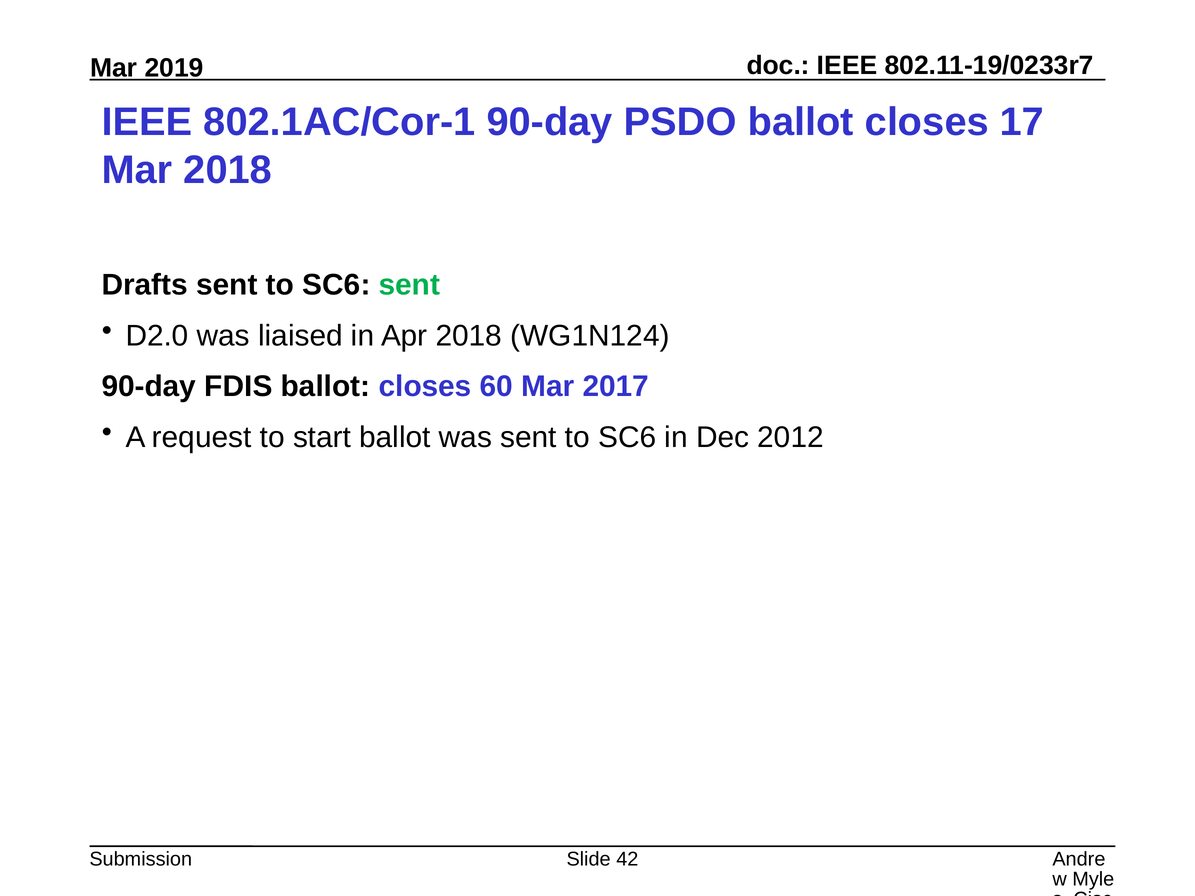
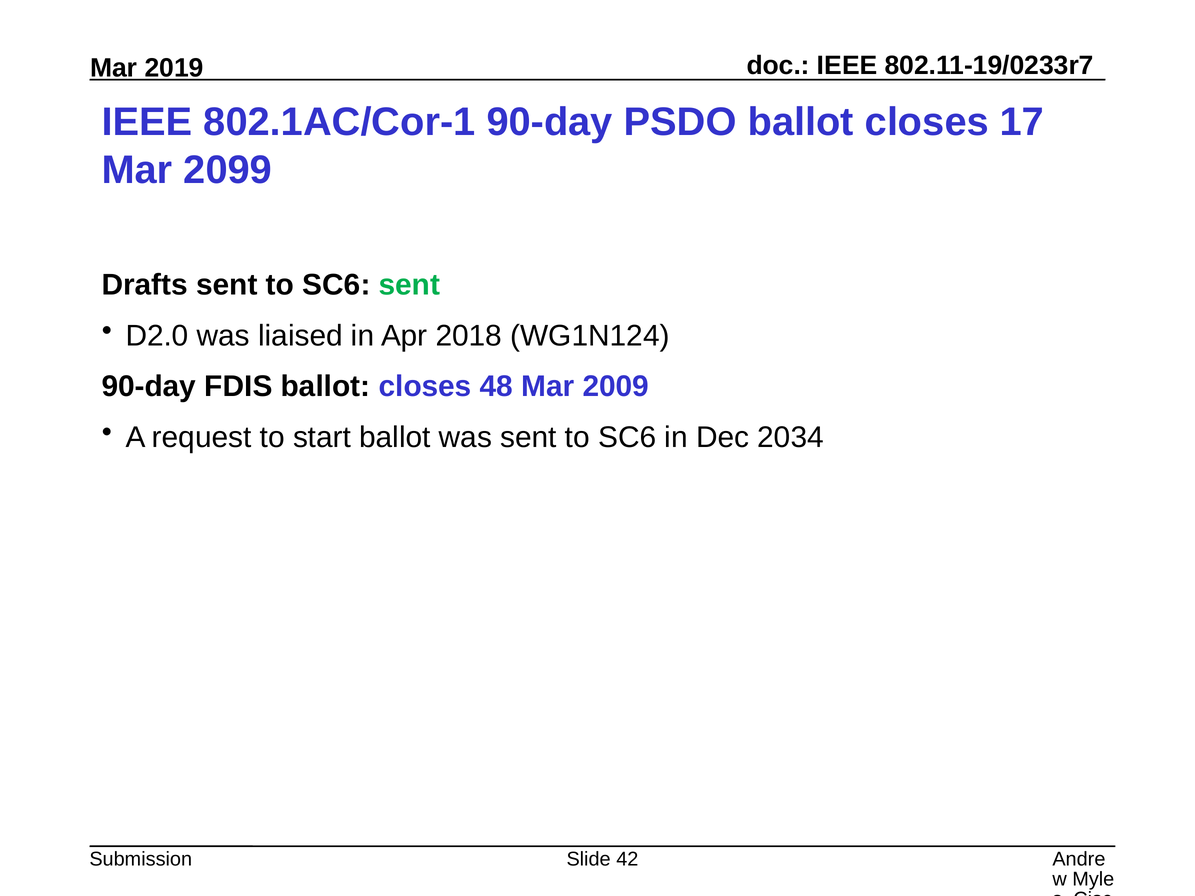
Mar 2018: 2018 -> 2099
60: 60 -> 48
2017: 2017 -> 2009
2012: 2012 -> 2034
